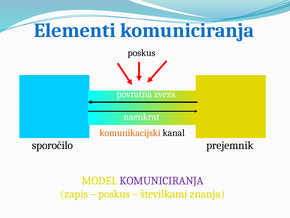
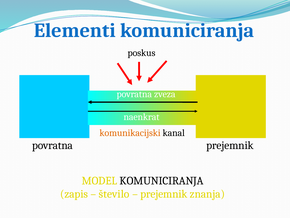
sporočilo at (52, 145): sporočilo -> povratna
KOMUNICIRANJA at (162, 180) colour: purple -> black
poskus at (114, 193): poskus -> število
številkami at (164, 193): številkami -> prejemnik
